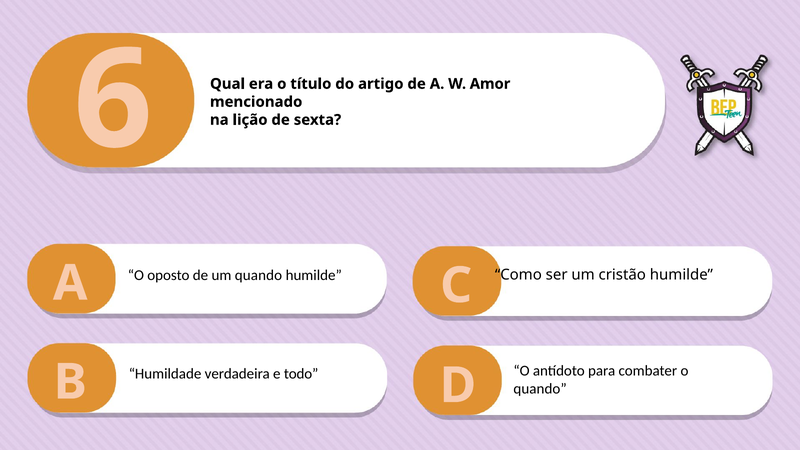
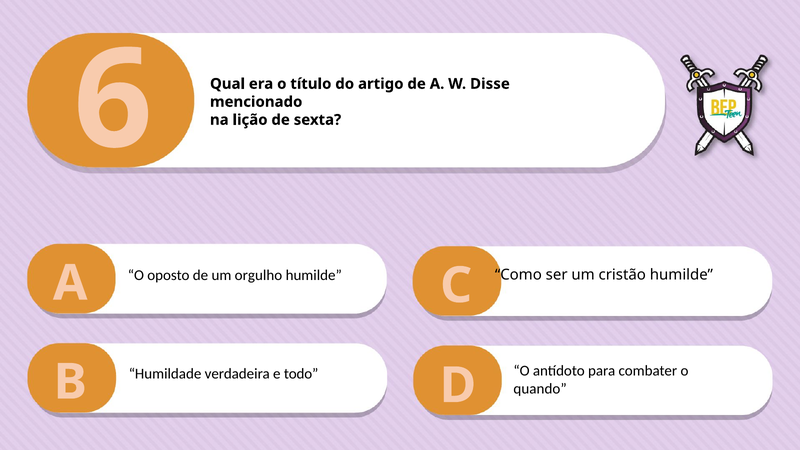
Amor: Amor -> Disse
um quando: quando -> orgulho
